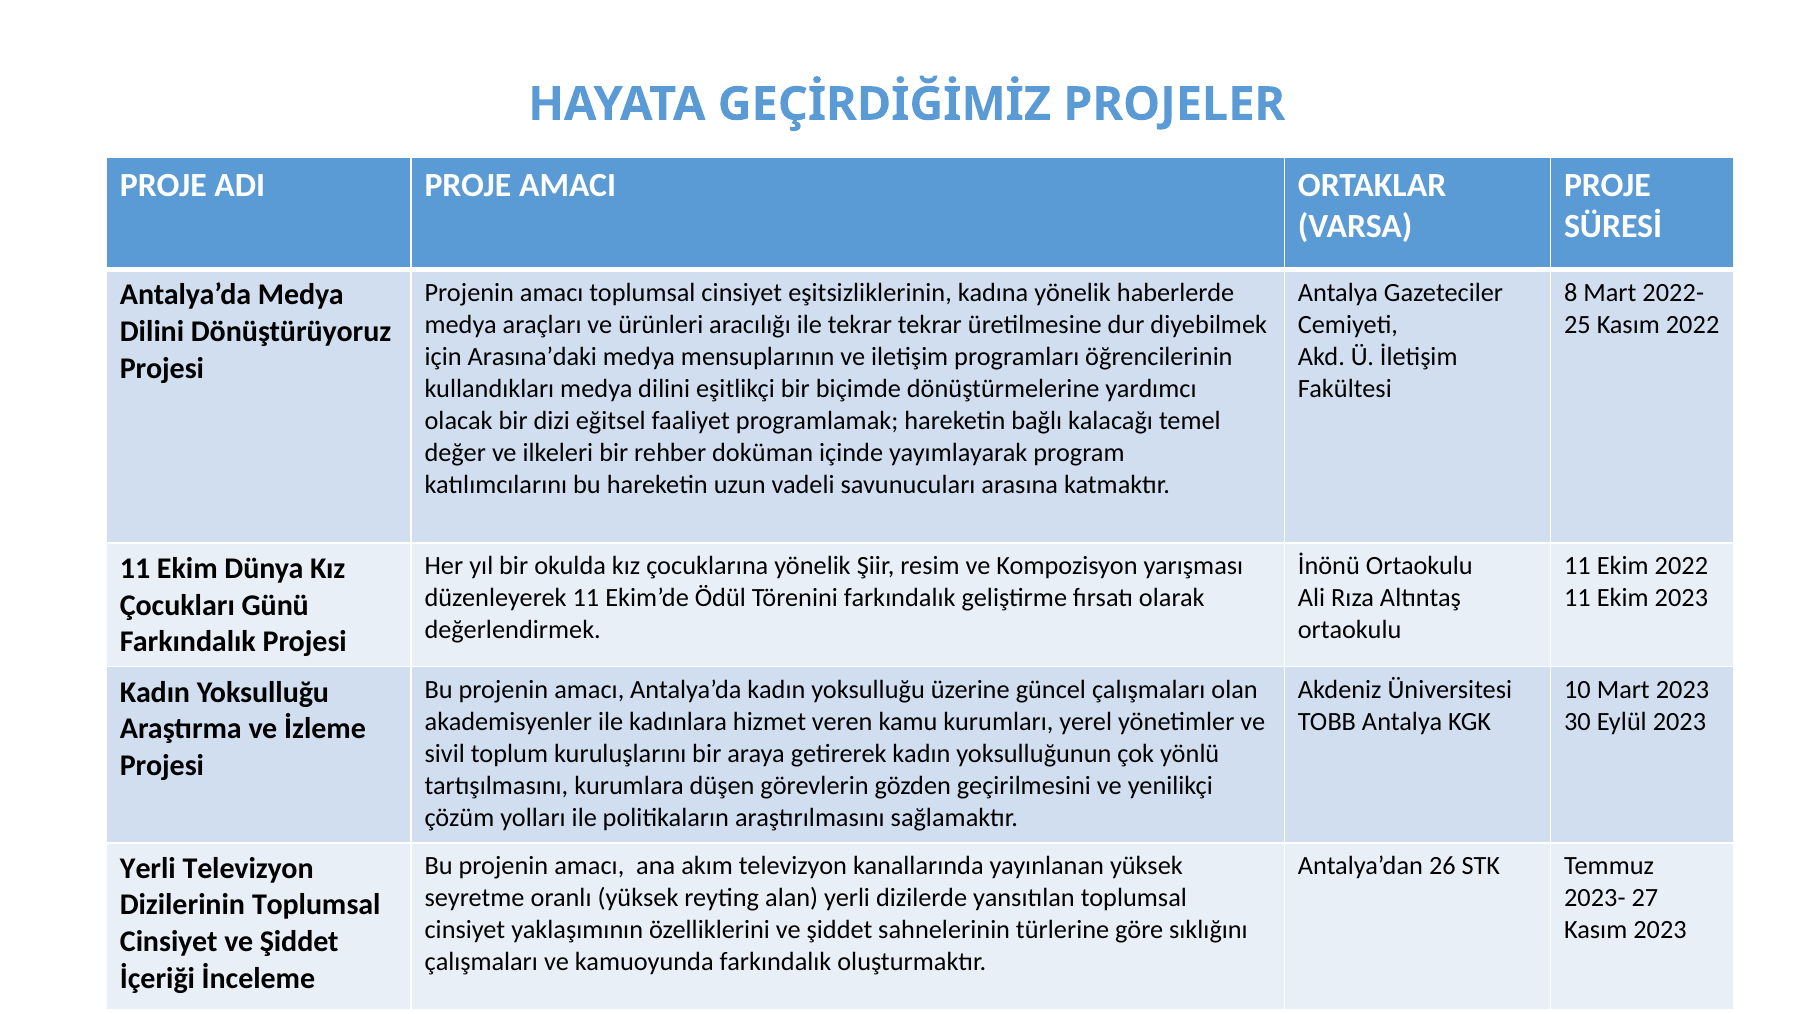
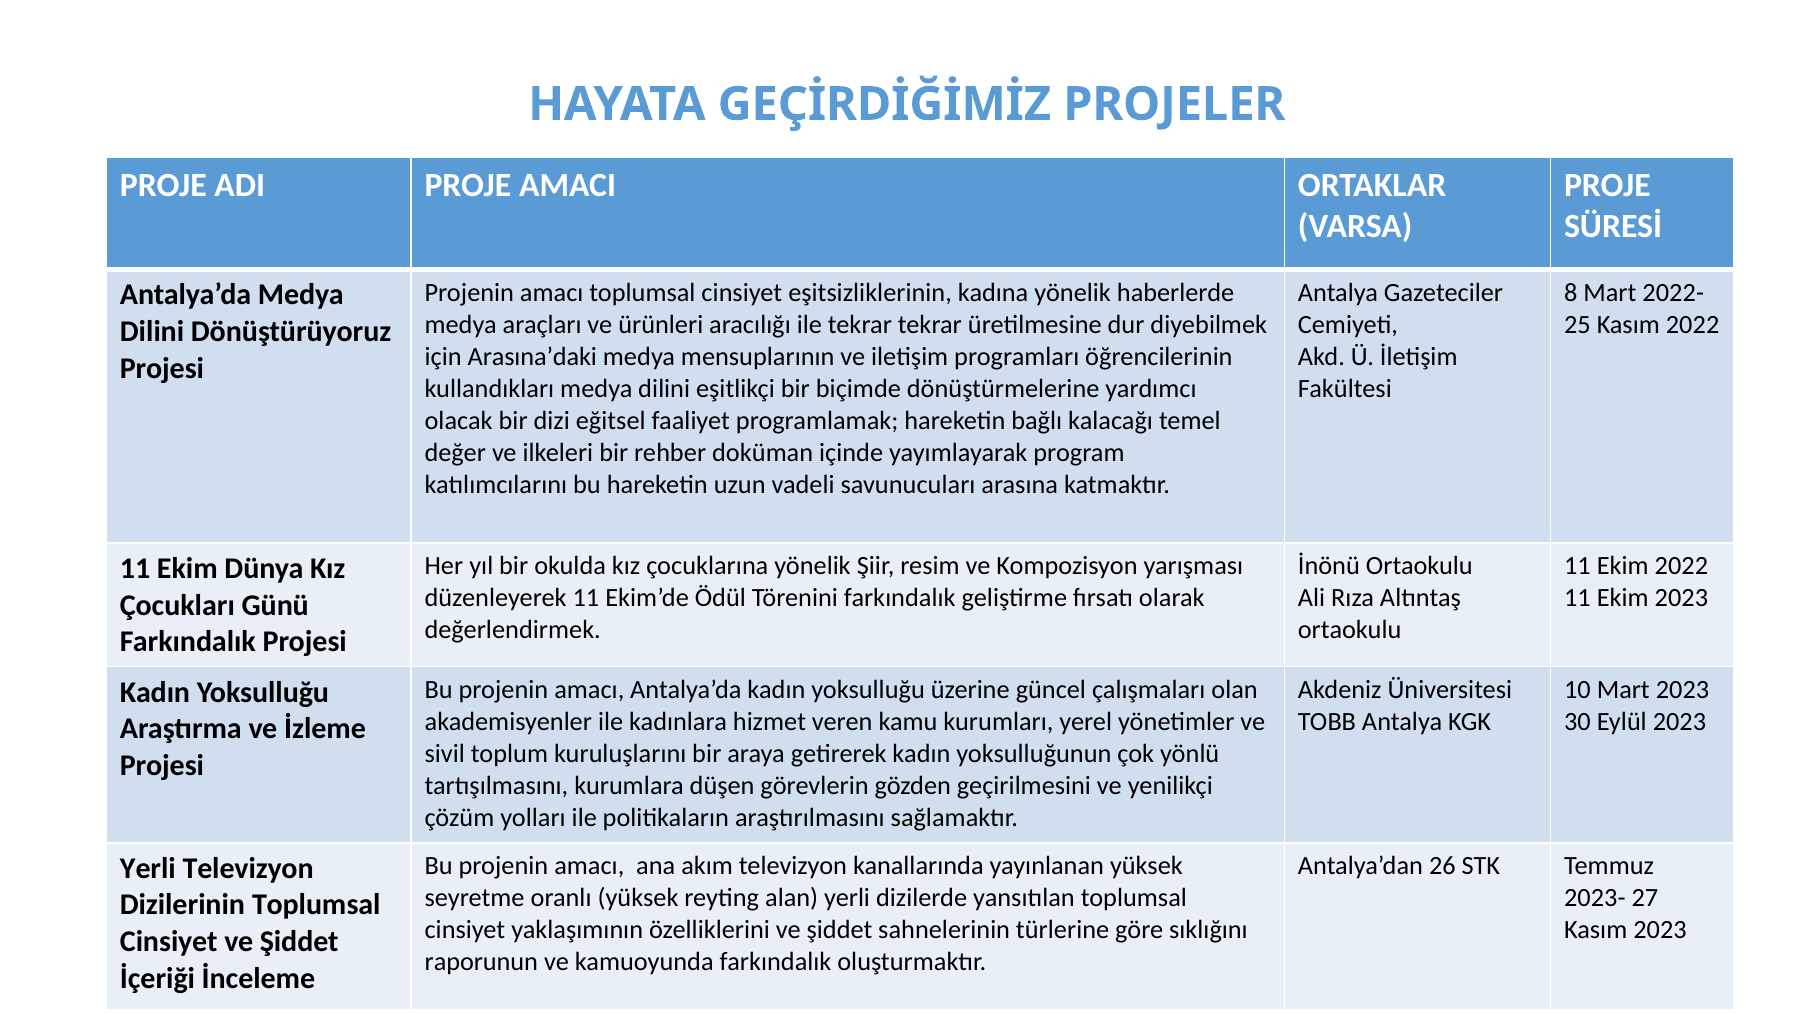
çalışmaları at (481, 962): çalışmaları -> raporunun
